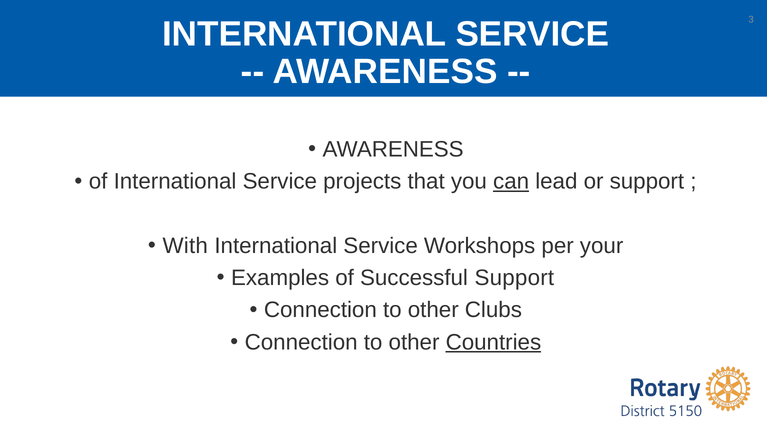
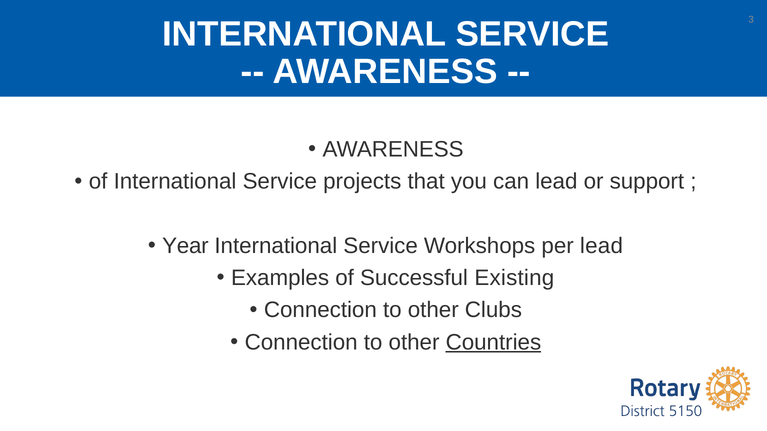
can underline: present -> none
With: With -> Year
per your: your -> lead
Successful Support: Support -> Existing
